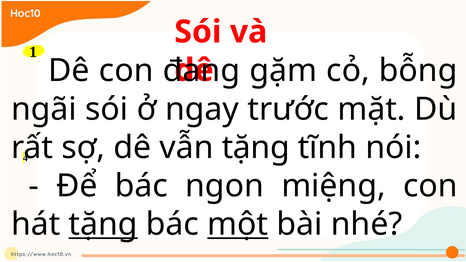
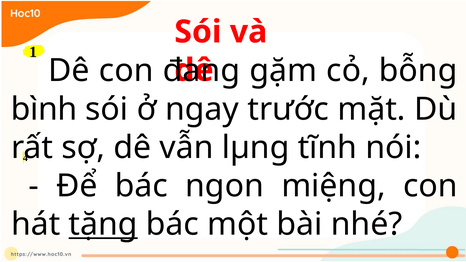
ngãi: ngãi -> bình
vẫn tặng: tặng -> lµng
một underline: present -> none
